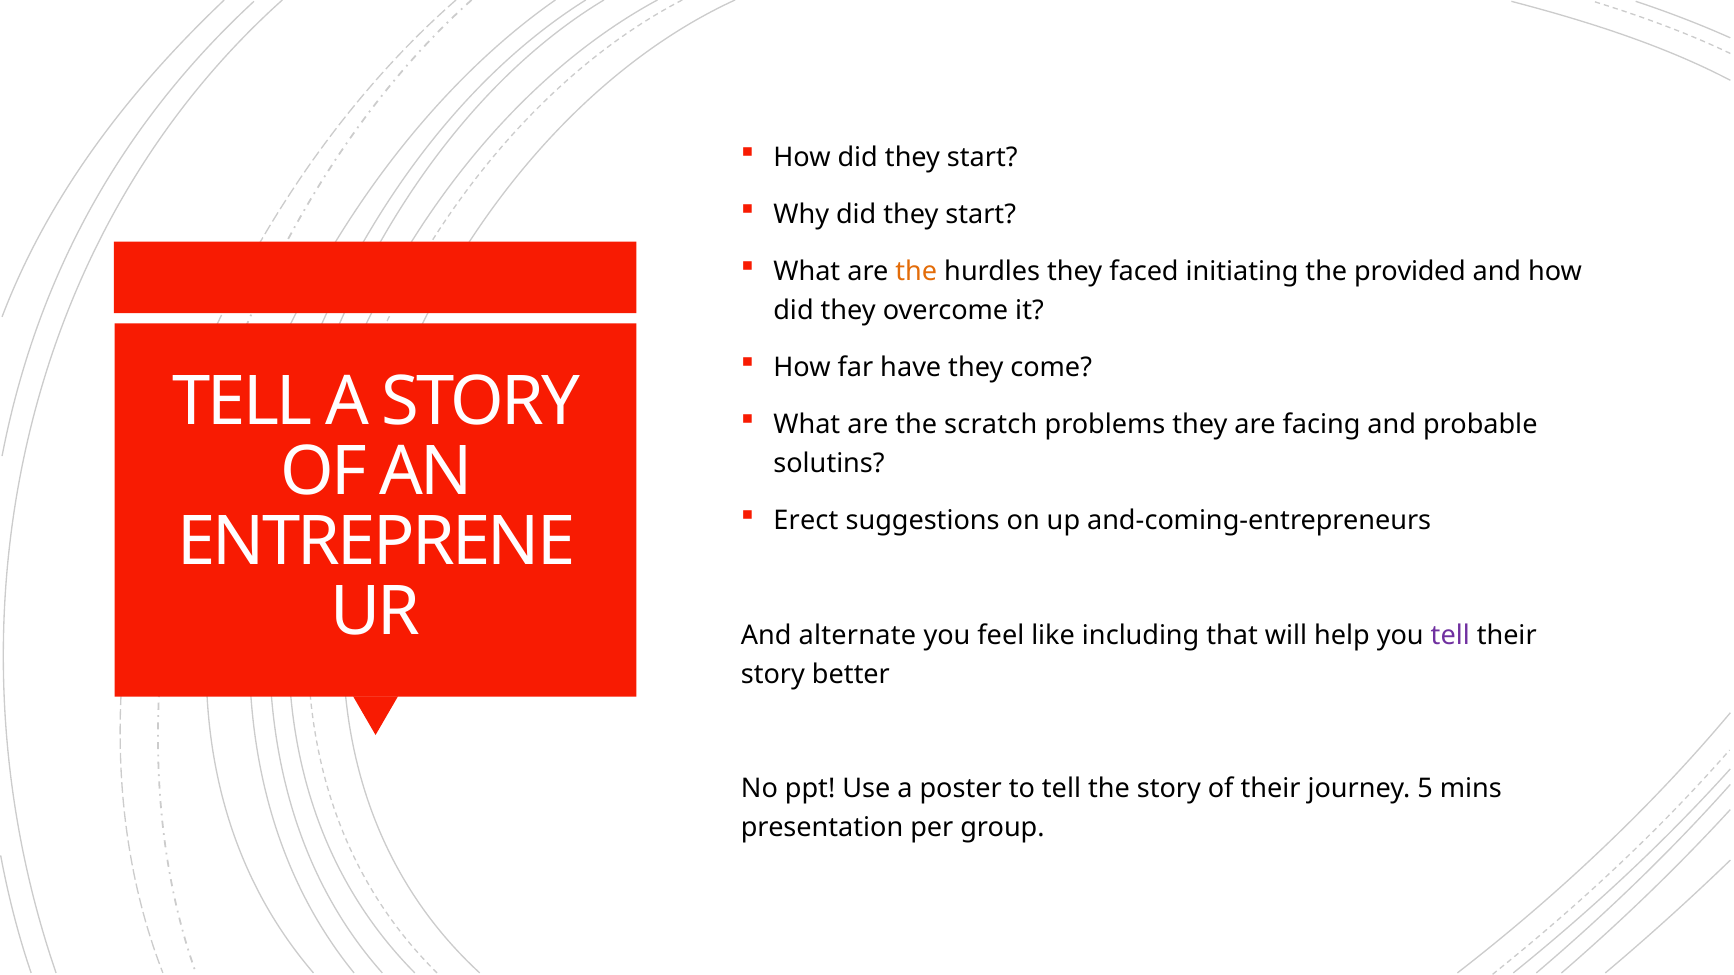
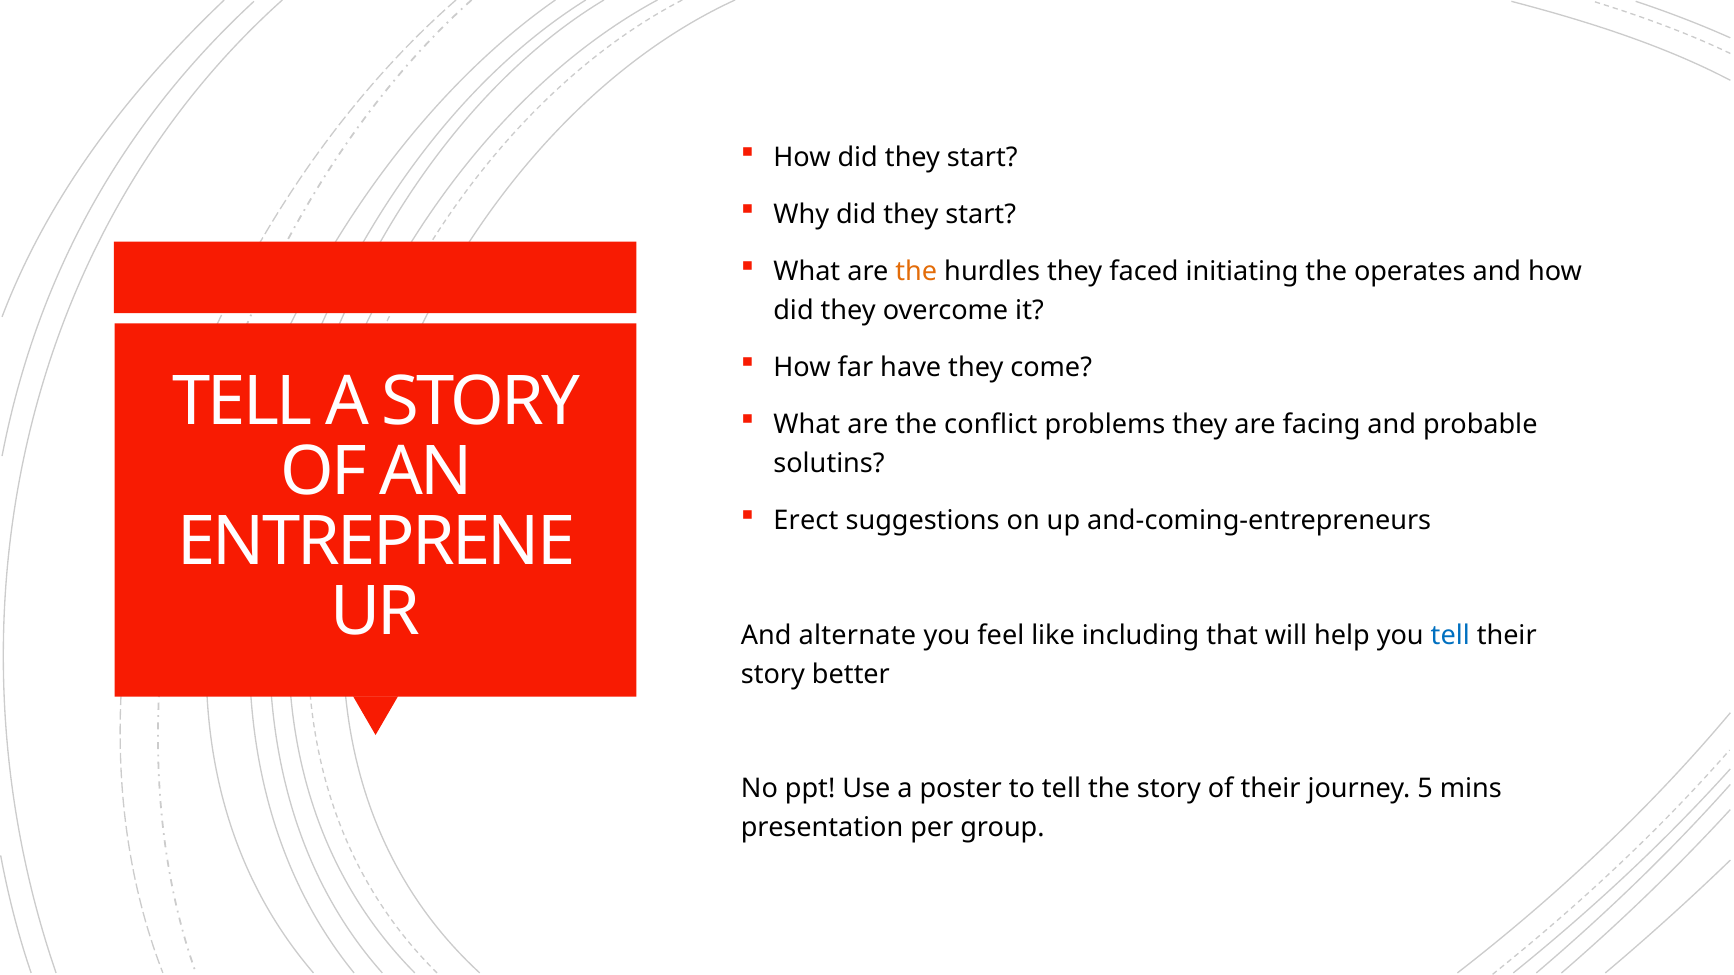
provided: provided -> operates
scratch: scratch -> conflict
tell at (1450, 635) colour: purple -> blue
